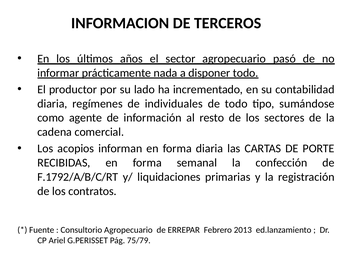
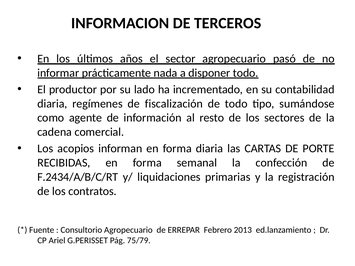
individuales: individuales -> fiscalización
F.1792/A/B/C/RT: F.1792/A/B/C/RT -> F.2434/A/B/C/RT
